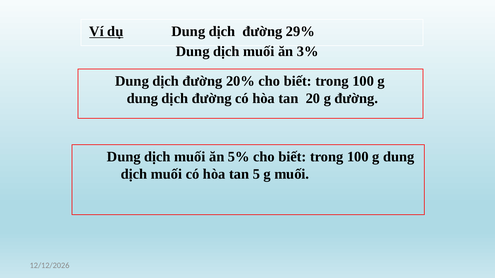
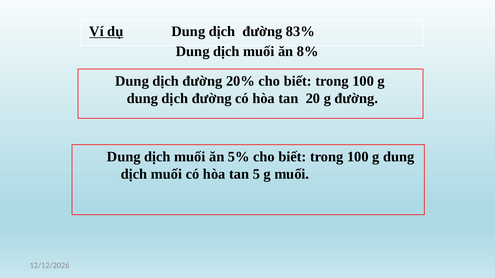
29%: 29% -> 83%
3%: 3% -> 8%
